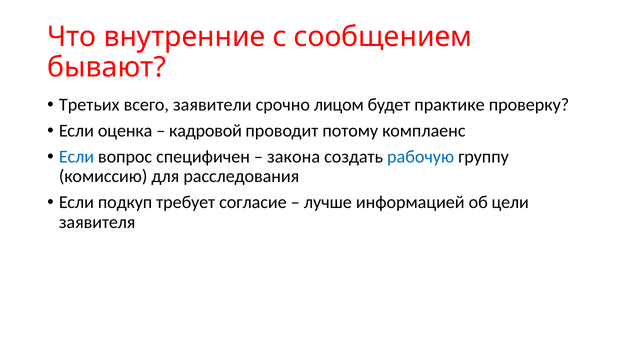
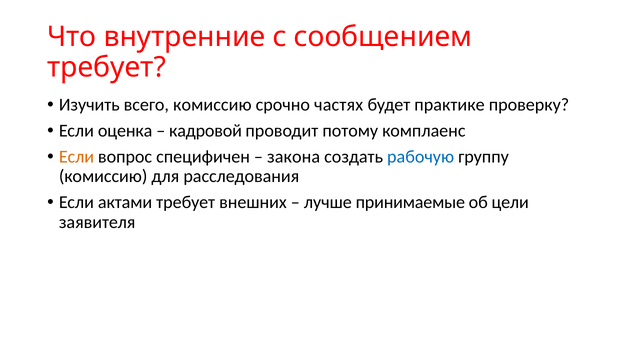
бывают at (107, 67): бывают -> требует
Третьих: Третьих -> Изучить
всего заявители: заявители -> комиссию
лицом: лицом -> частях
Если at (76, 157) colour: blue -> orange
подкуп: подкуп -> актами
согласие: согласие -> внешних
информацией: информацией -> принимаемые
